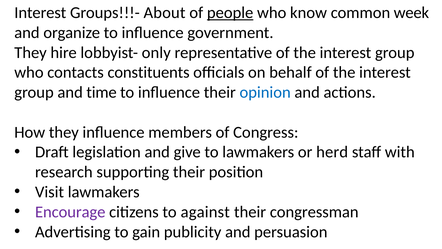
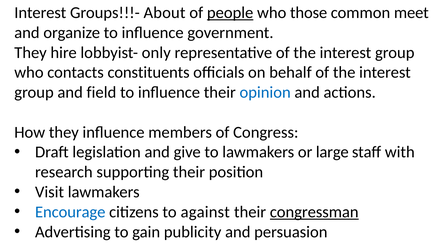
know: know -> those
week: week -> meet
time: time -> field
herd: herd -> large
Encourage colour: purple -> blue
congressman underline: none -> present
